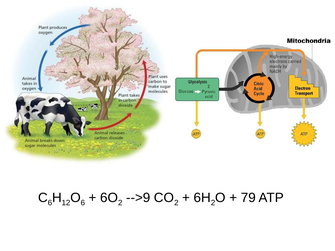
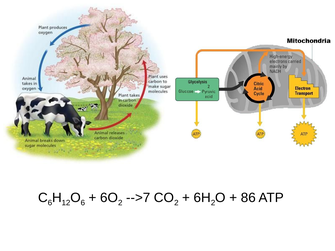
-->9: -->9 -> -->7
79: 79 -> 86
